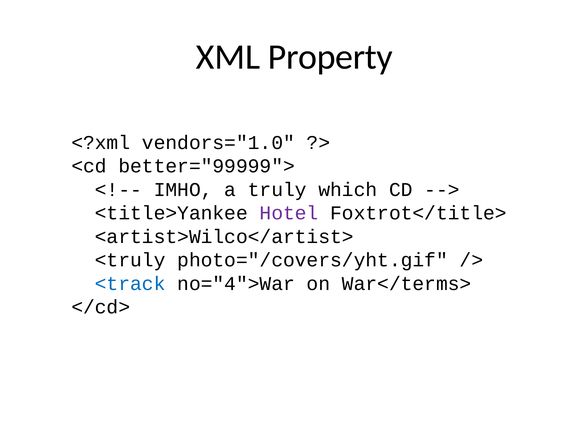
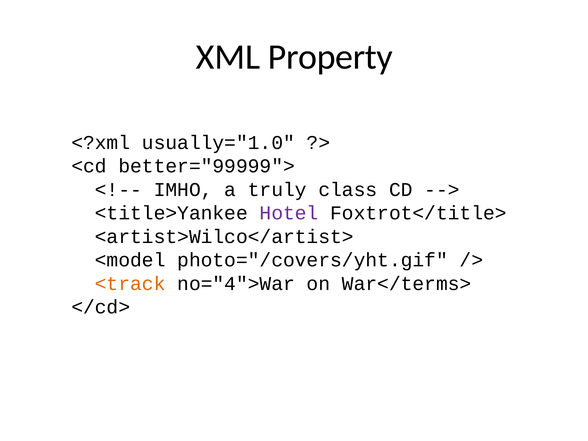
vendors="1.0: vendors="1.0 -> usually="1.0
which: which -> class
<truly: <truly -> <model
<track colour: blue -> orange
